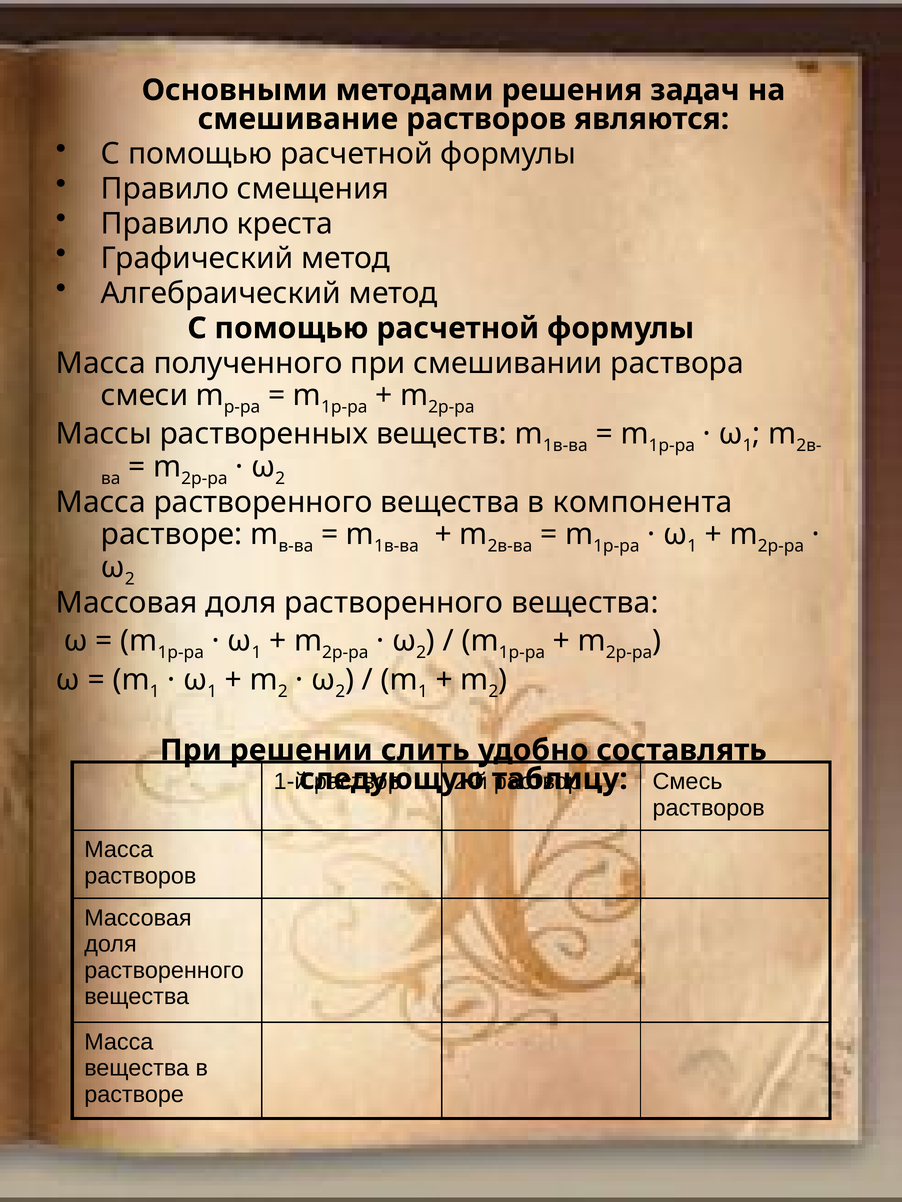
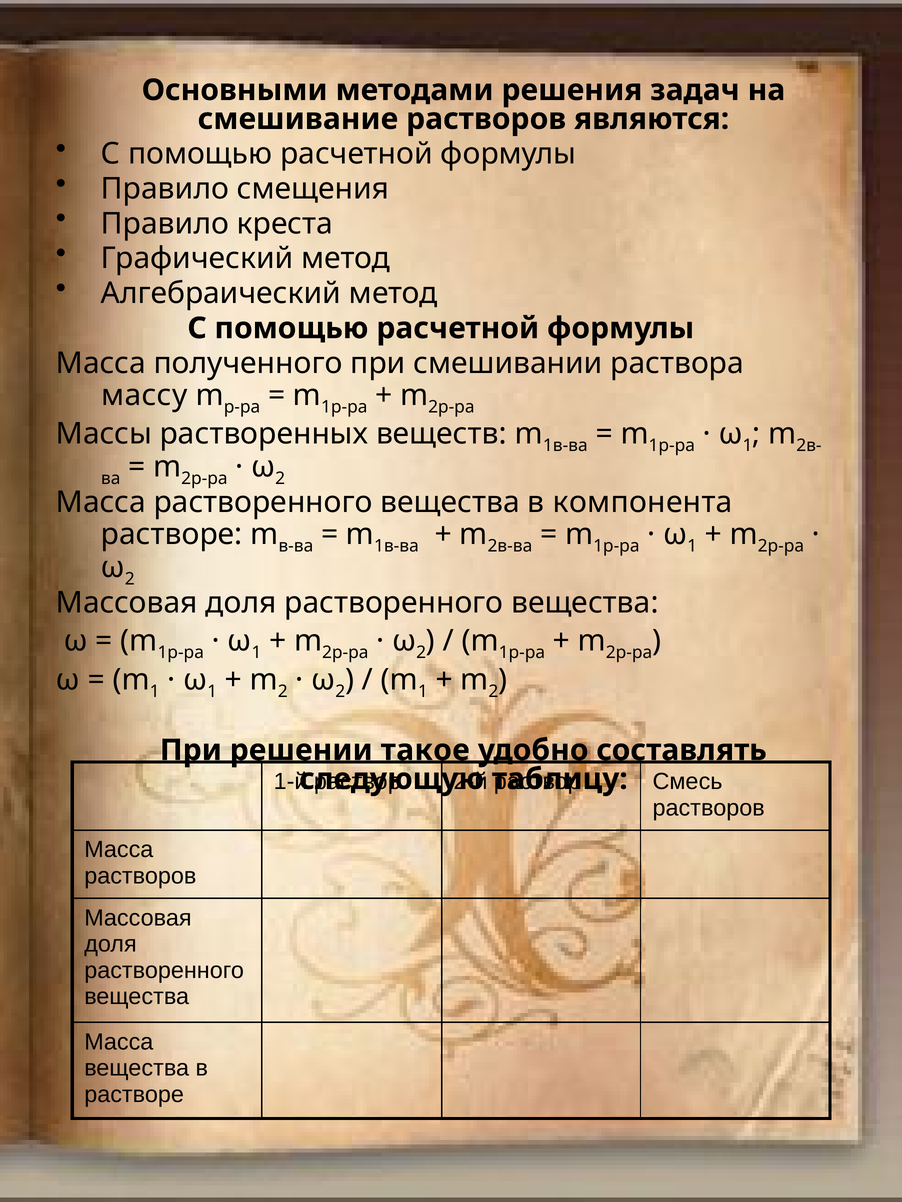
смеси: смеси -> массу
слить: слить -> такое
